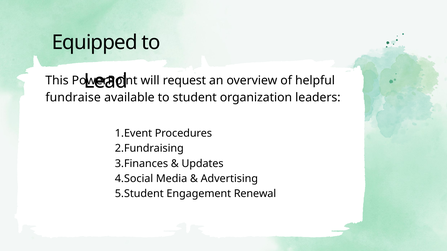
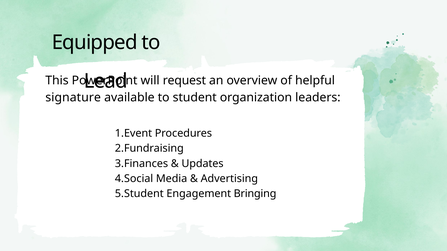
fundraise: fundraise -> signature
Renewal: Renewal -> Bringing
